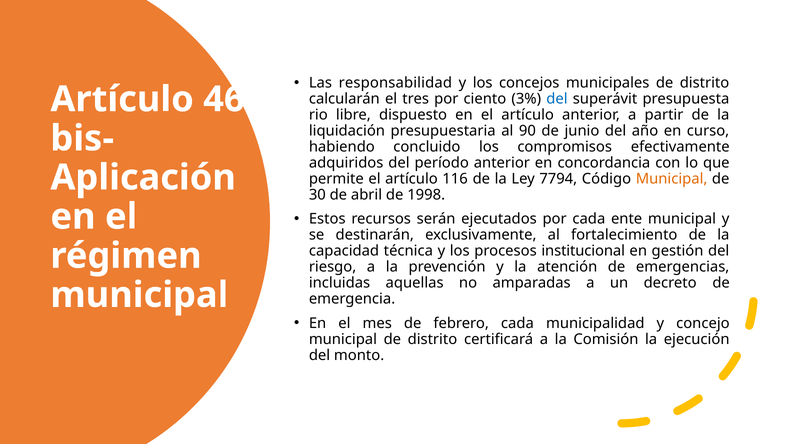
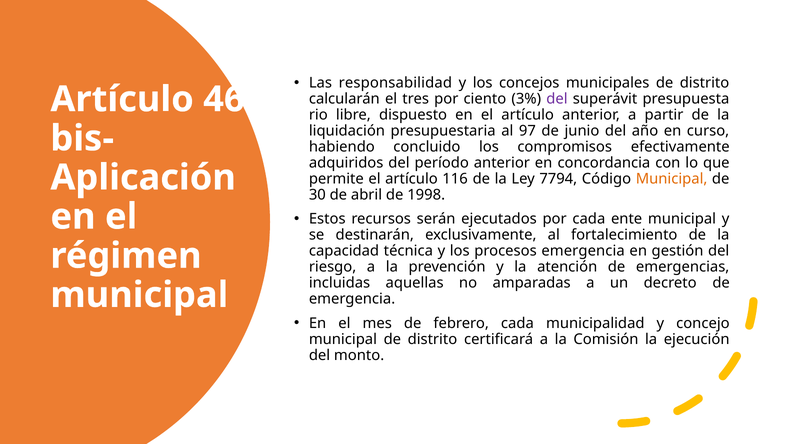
del at (557, 99) colour: blue -> purple
90: 90 -> 97
procesos institucional: institucional -> emergencia
